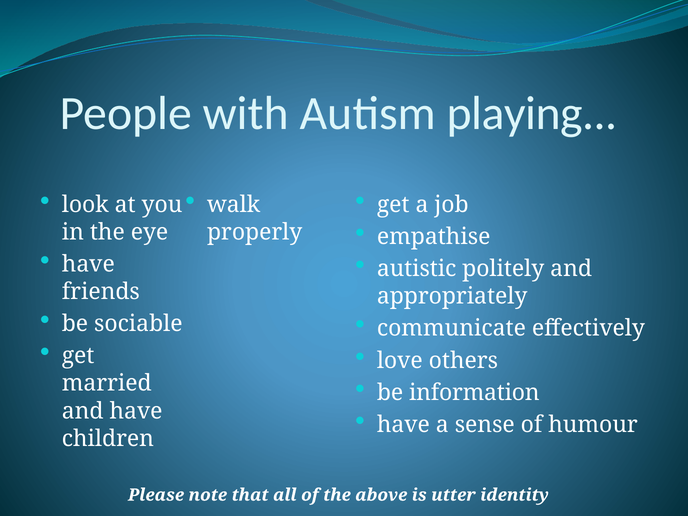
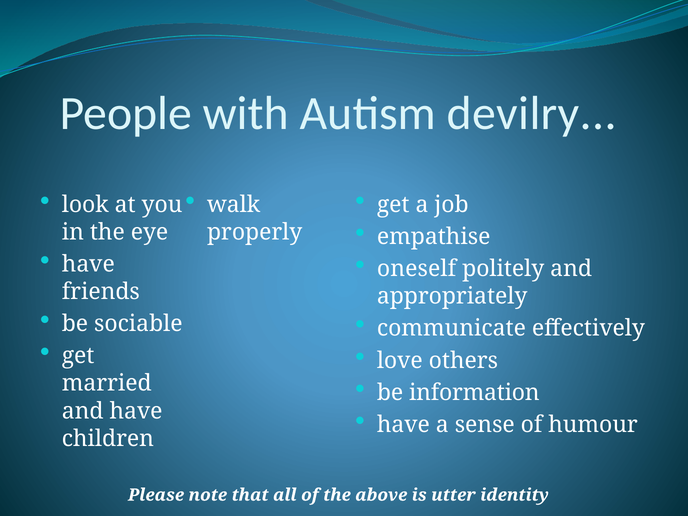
playing: playing -> devilry
autistic: autistic -> oneself
